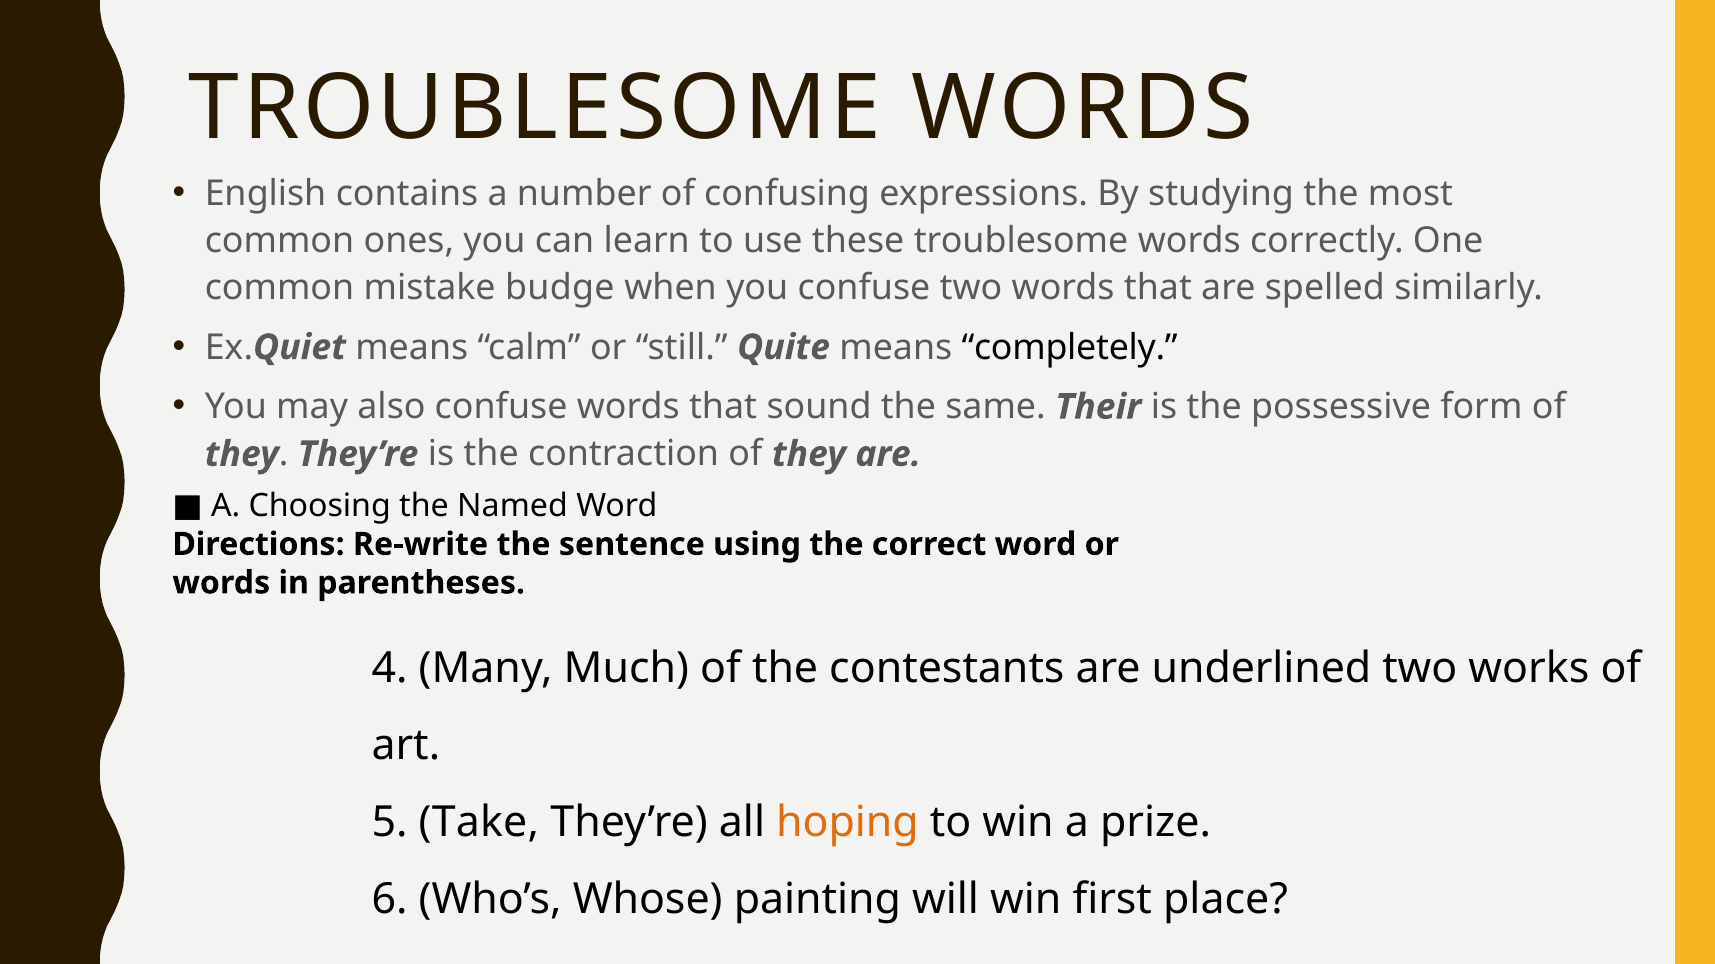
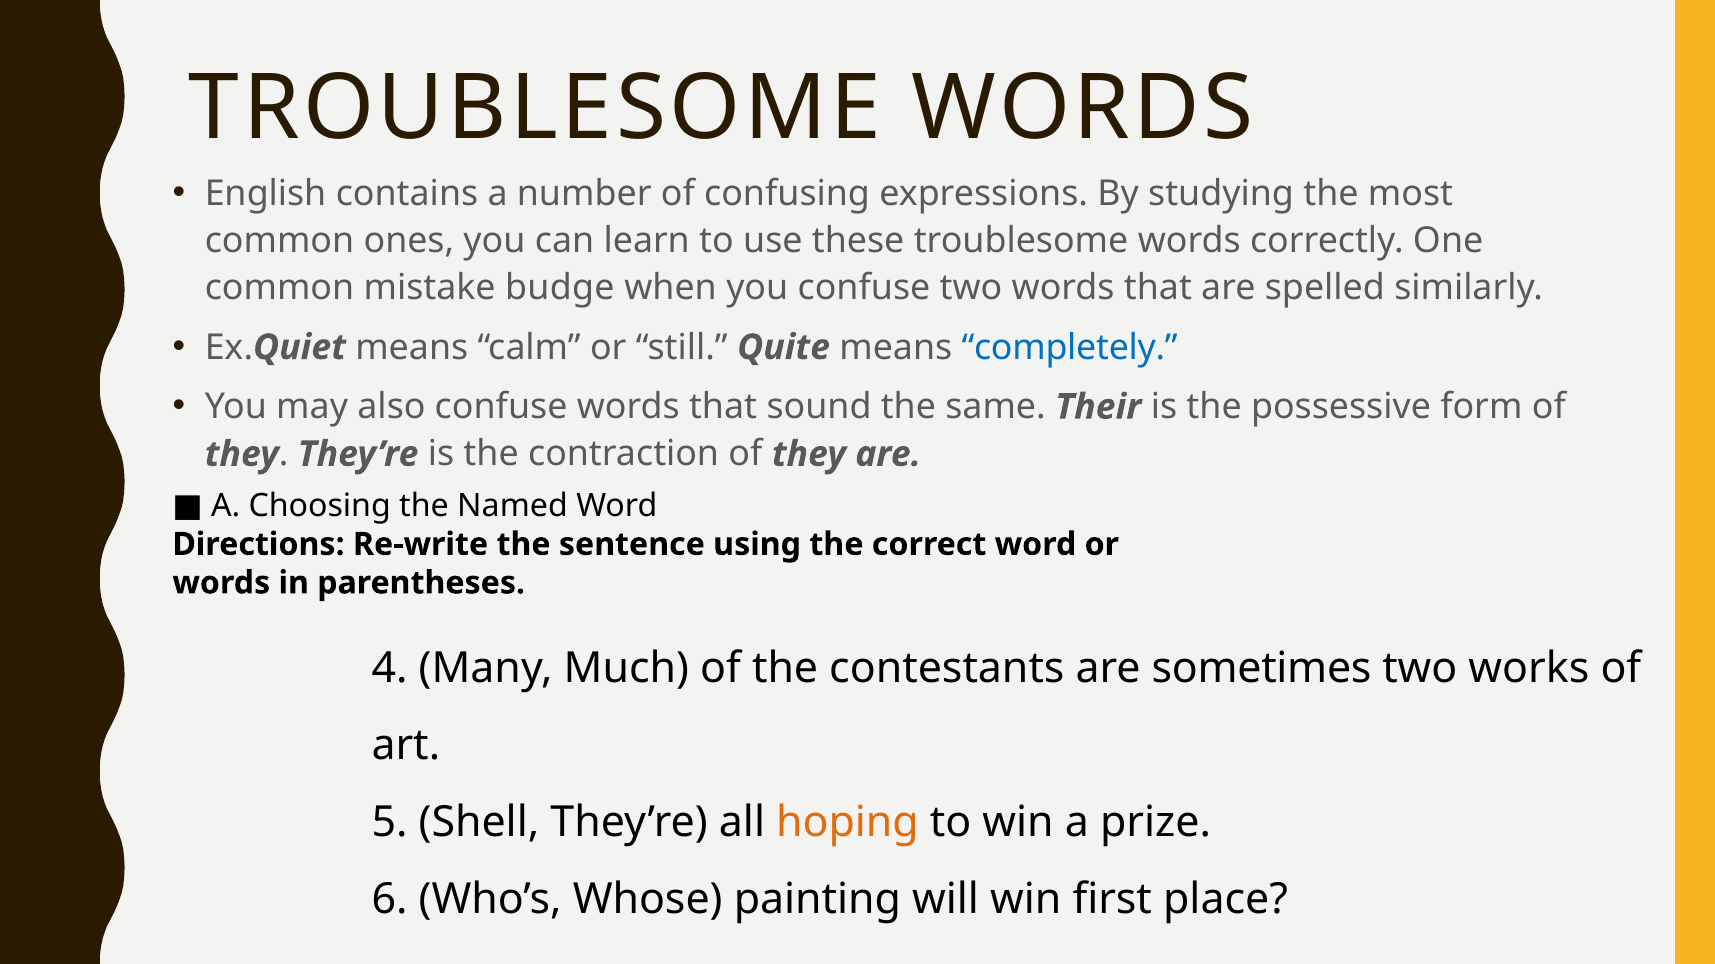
completely colour: black -> blue
underlined: underlined -> sometimes
Take: Take -> Shell
